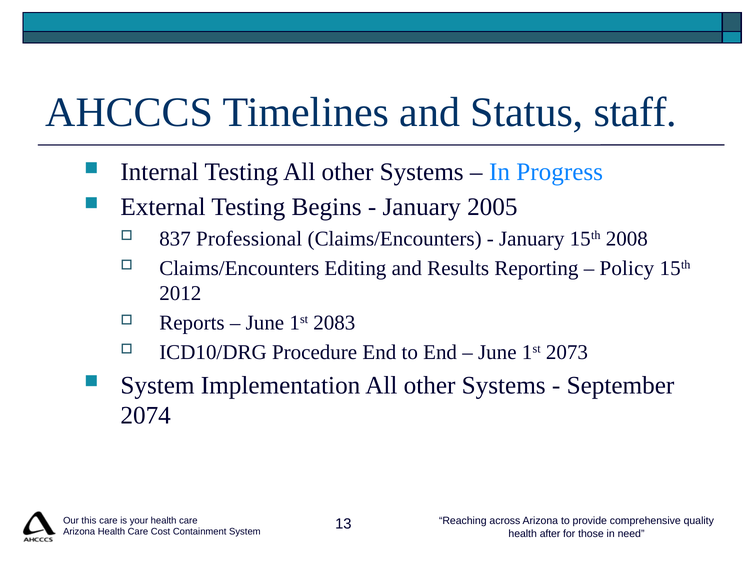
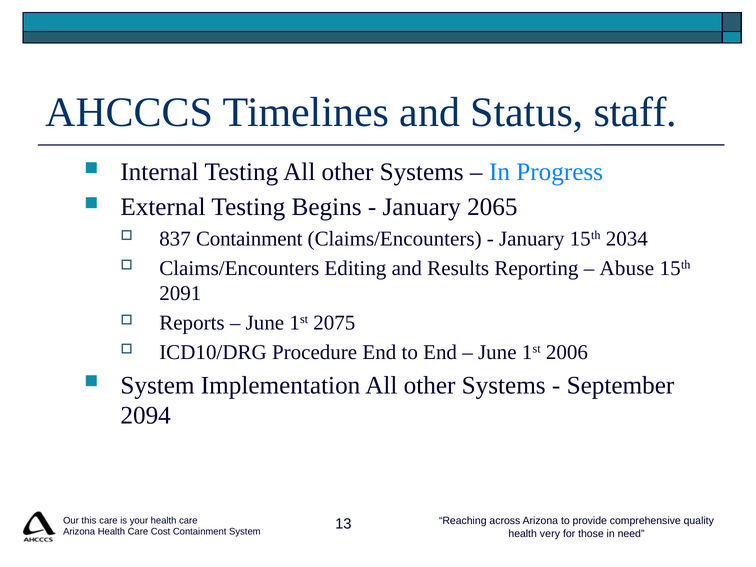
2005: 2005 -> 2065
837 Professional: Professional -> Containment
2008: 2008 -> 2034
Policy: Policy -> Abuse
2012: 2012 -> 2091
2083: 2083 -> 2075
2073: 2073 -> 2006
2074: 2074 -> 2094
after: after -> very
